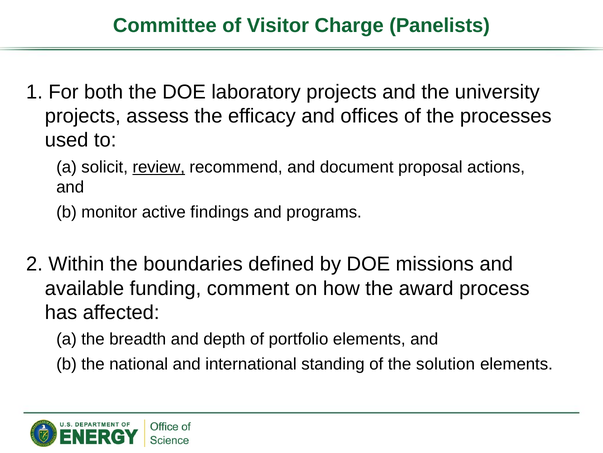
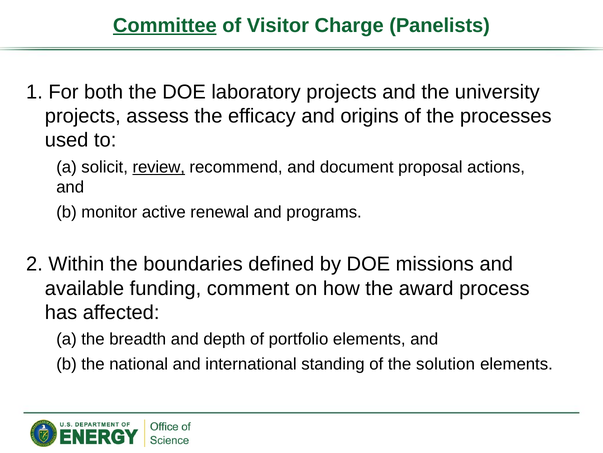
Committee underline: none -> present
offices: offices -> origins
findings: findings -> renewal
